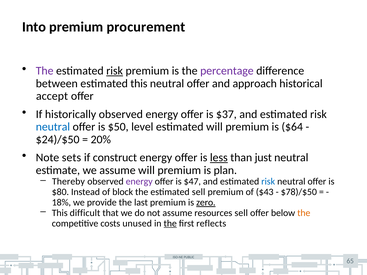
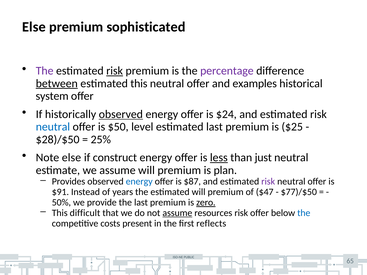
Into at (34, 27): Into -> Else
procurement: procurement -> sophisticated
between underline: none -> present
approach: approach -> examples
accept: accept -> system
observed at (121, 114) underline: none -> present
$37: $37 -> $24
estimated will: will -> last
$64: $64 -> $25
$24)/$50: $24)/$50 -> $28)/$50
20%: 20% -> 25%
Note sets: sets -> else
Thereby: Thereby -> Provides
energy at (139, 182) colour: purple -> blue
$47: $47 -> $87
risk at (268, 182) colour: blue -> purple
$80: $80 -> $91
block: block -> years
estimated sell: sell -> will
$43: $43 -> $47
$78)/$50: $78)/$50 -> $77)/$50
18%: 18% -> 50%
assume at (177, 213) underline: none -> present
resources sell: sell -> risk
the at (304, 213) colour: orange -> blue
unused: unused -> present
the at (170, 224) underline: present -> none
